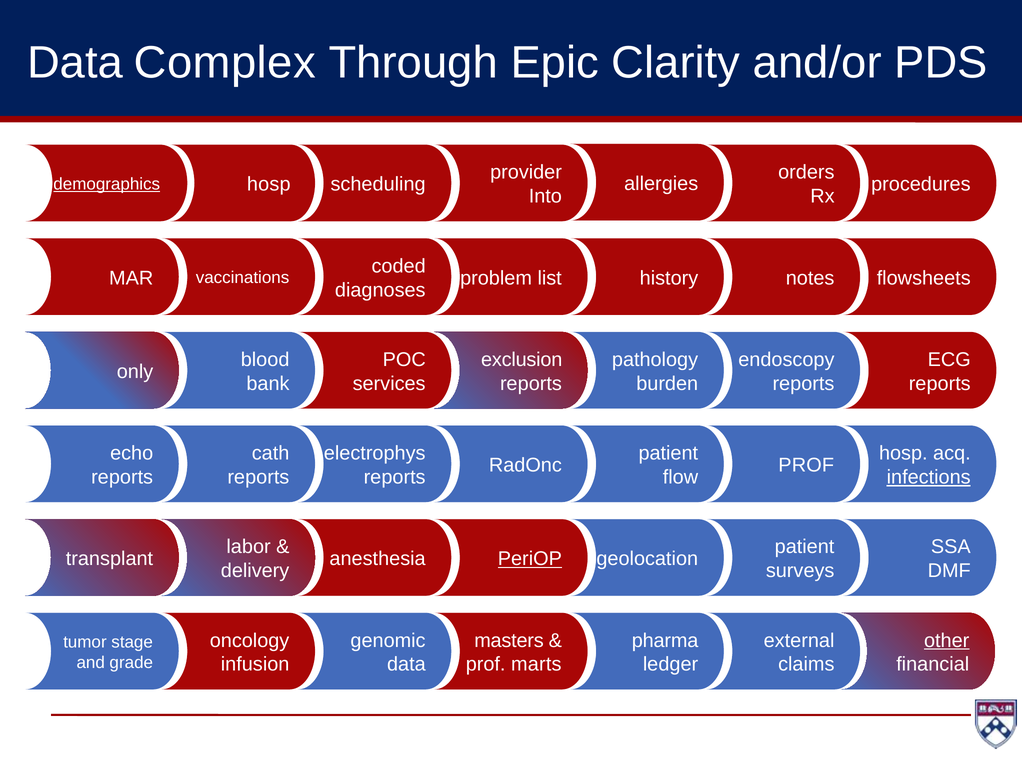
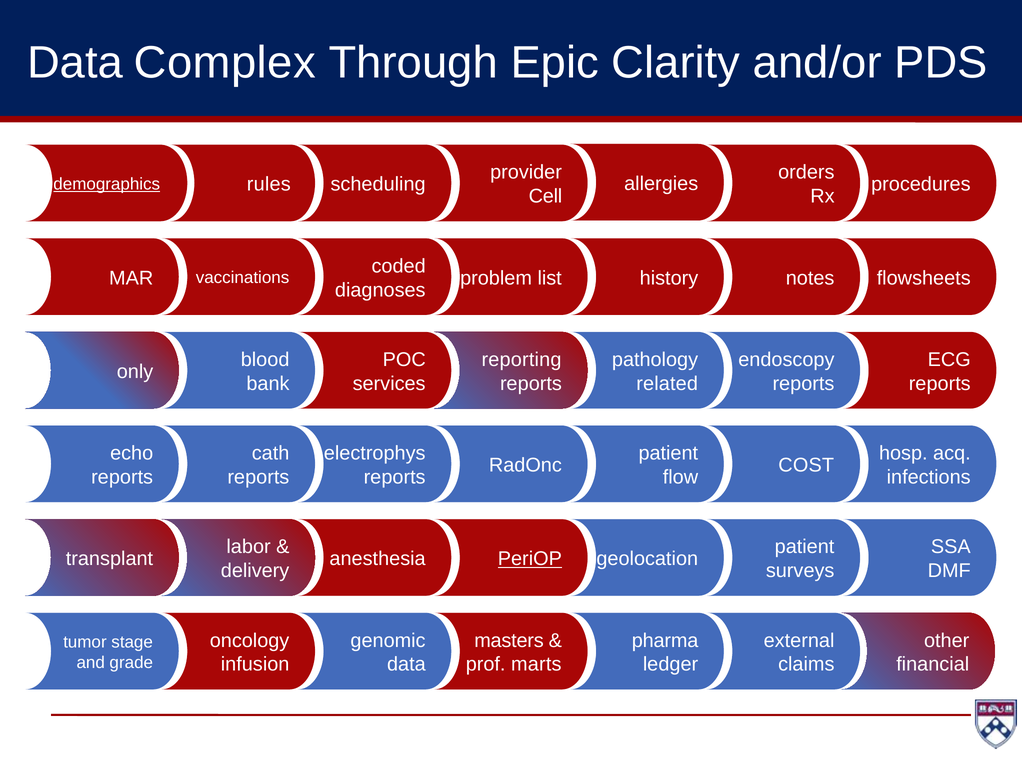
hosp at (269, 184): hosp -> rules
Into: Into -> Cell
exclusion: exclusion -> reporting
burden: burden -> related
PROF at (806, 466): PROF -> COST
infections underline: present -> none
other underline: present -> none
